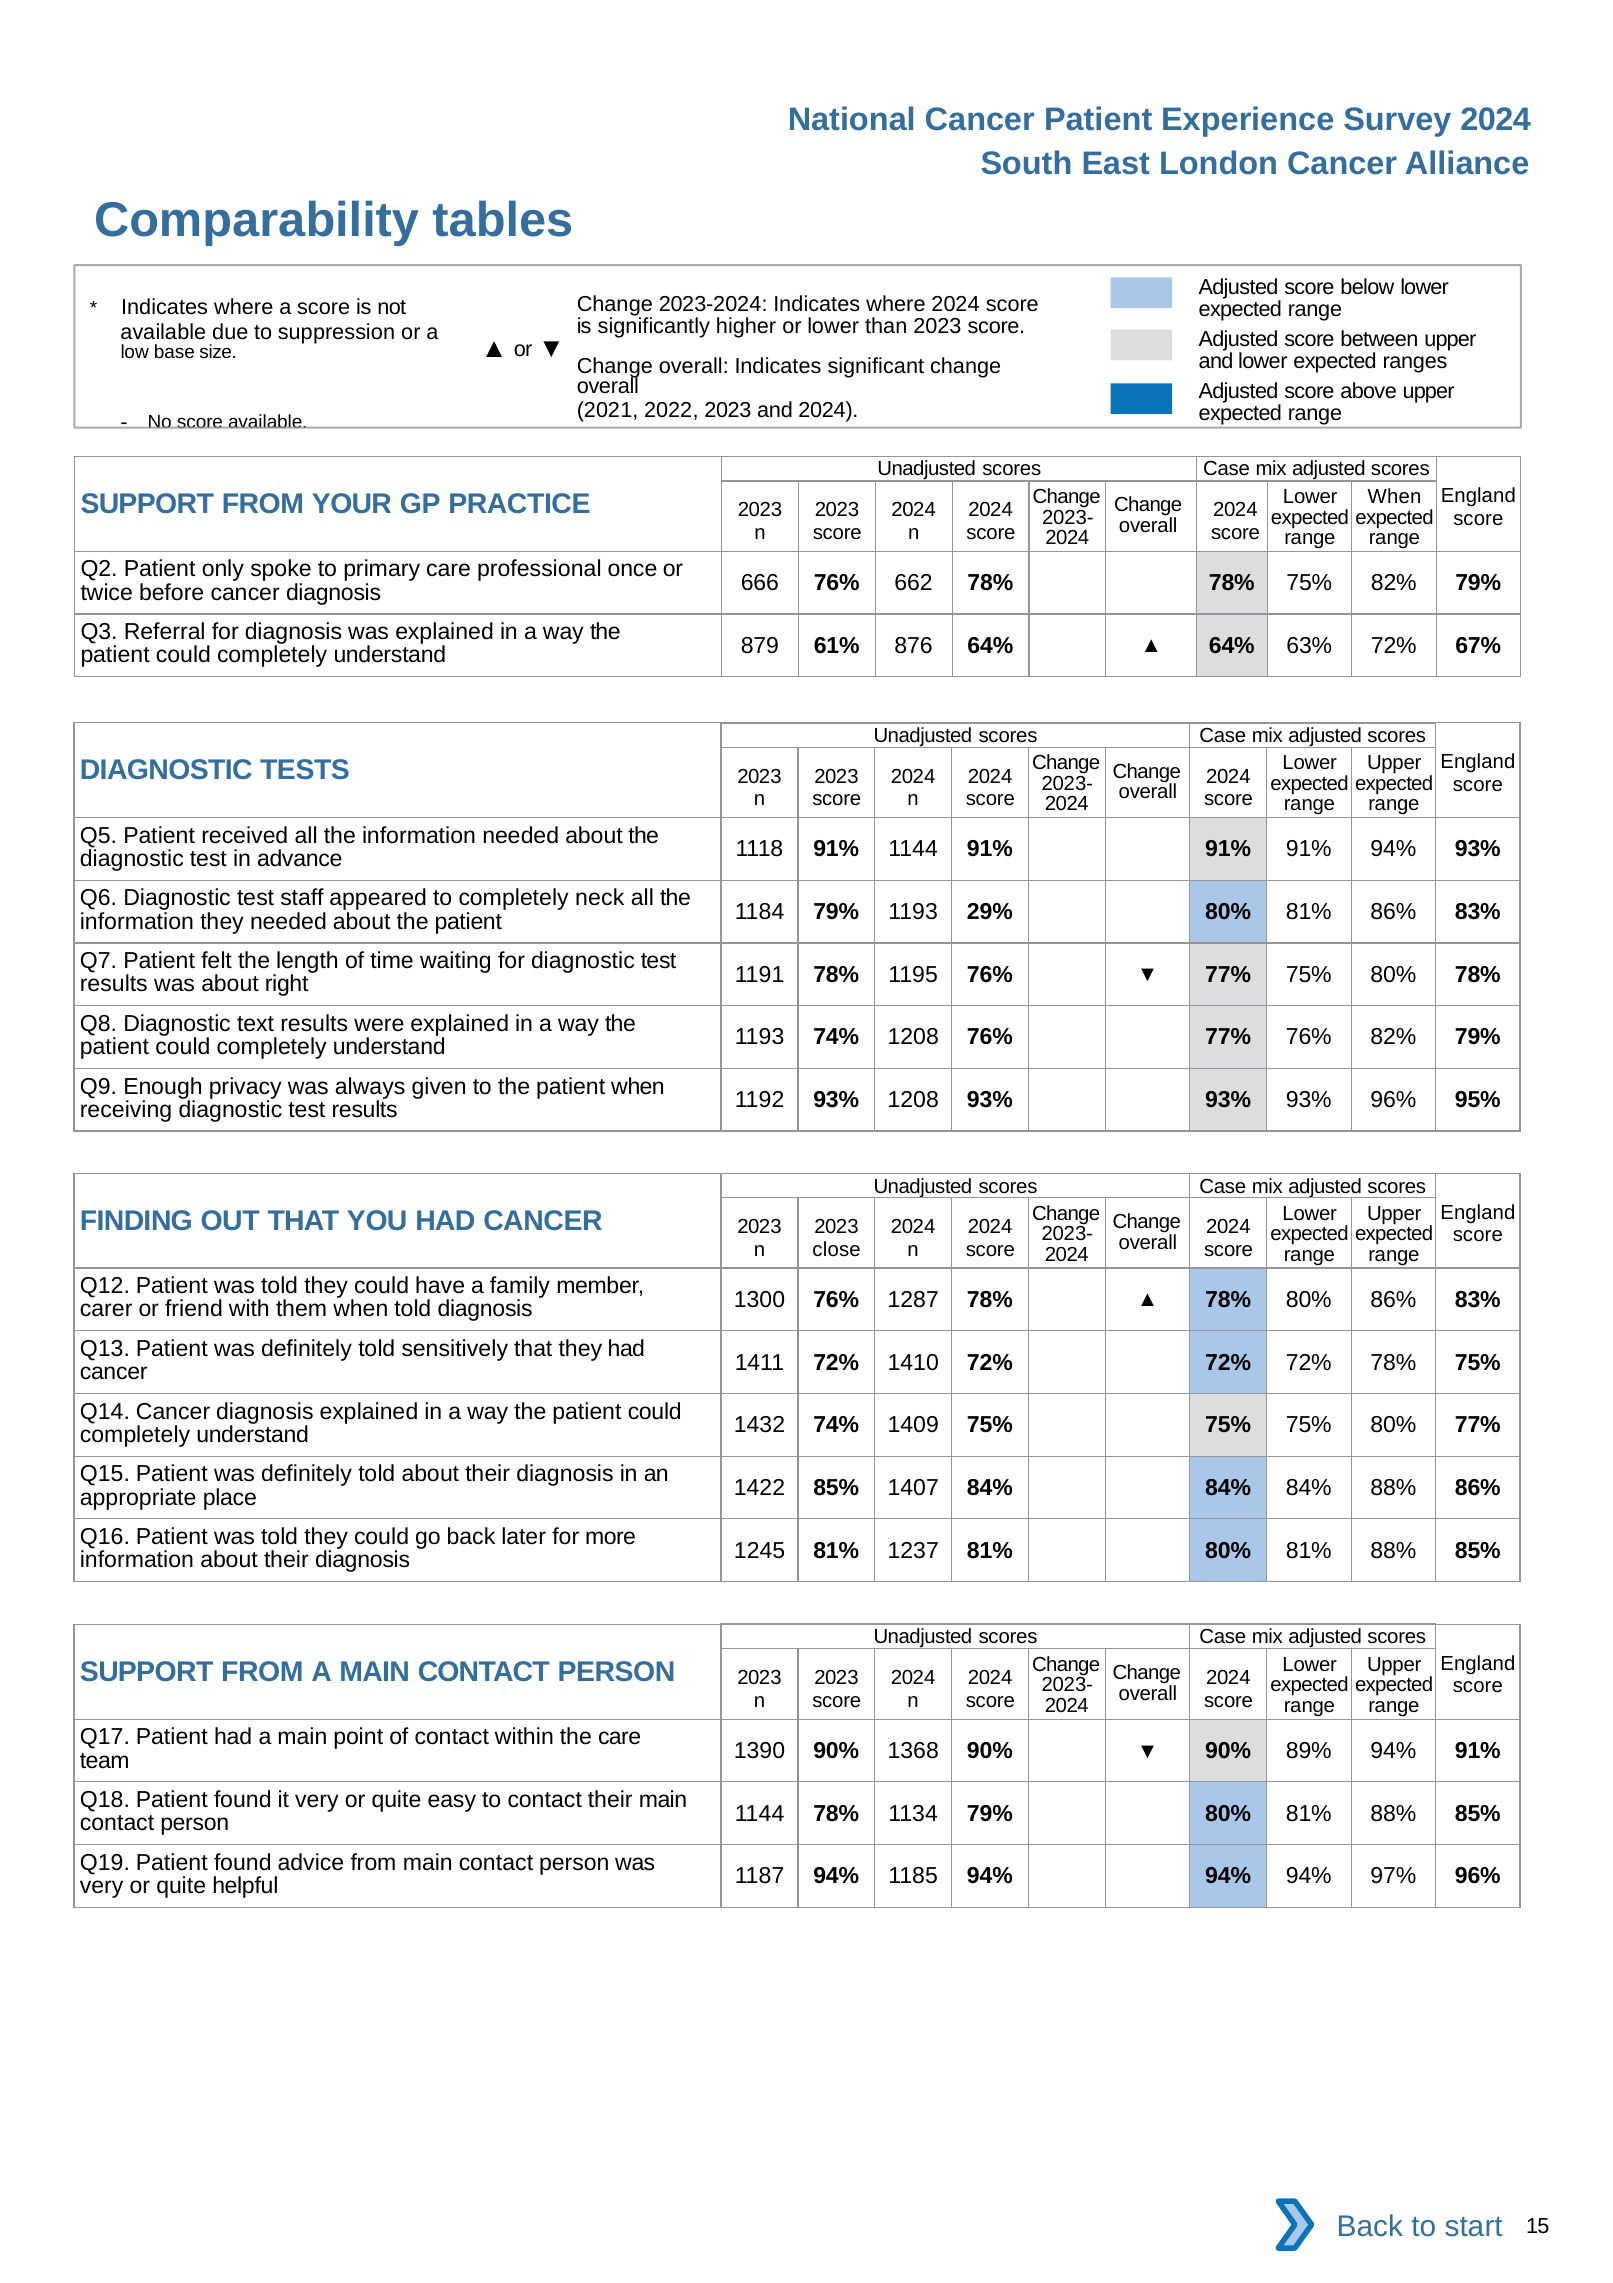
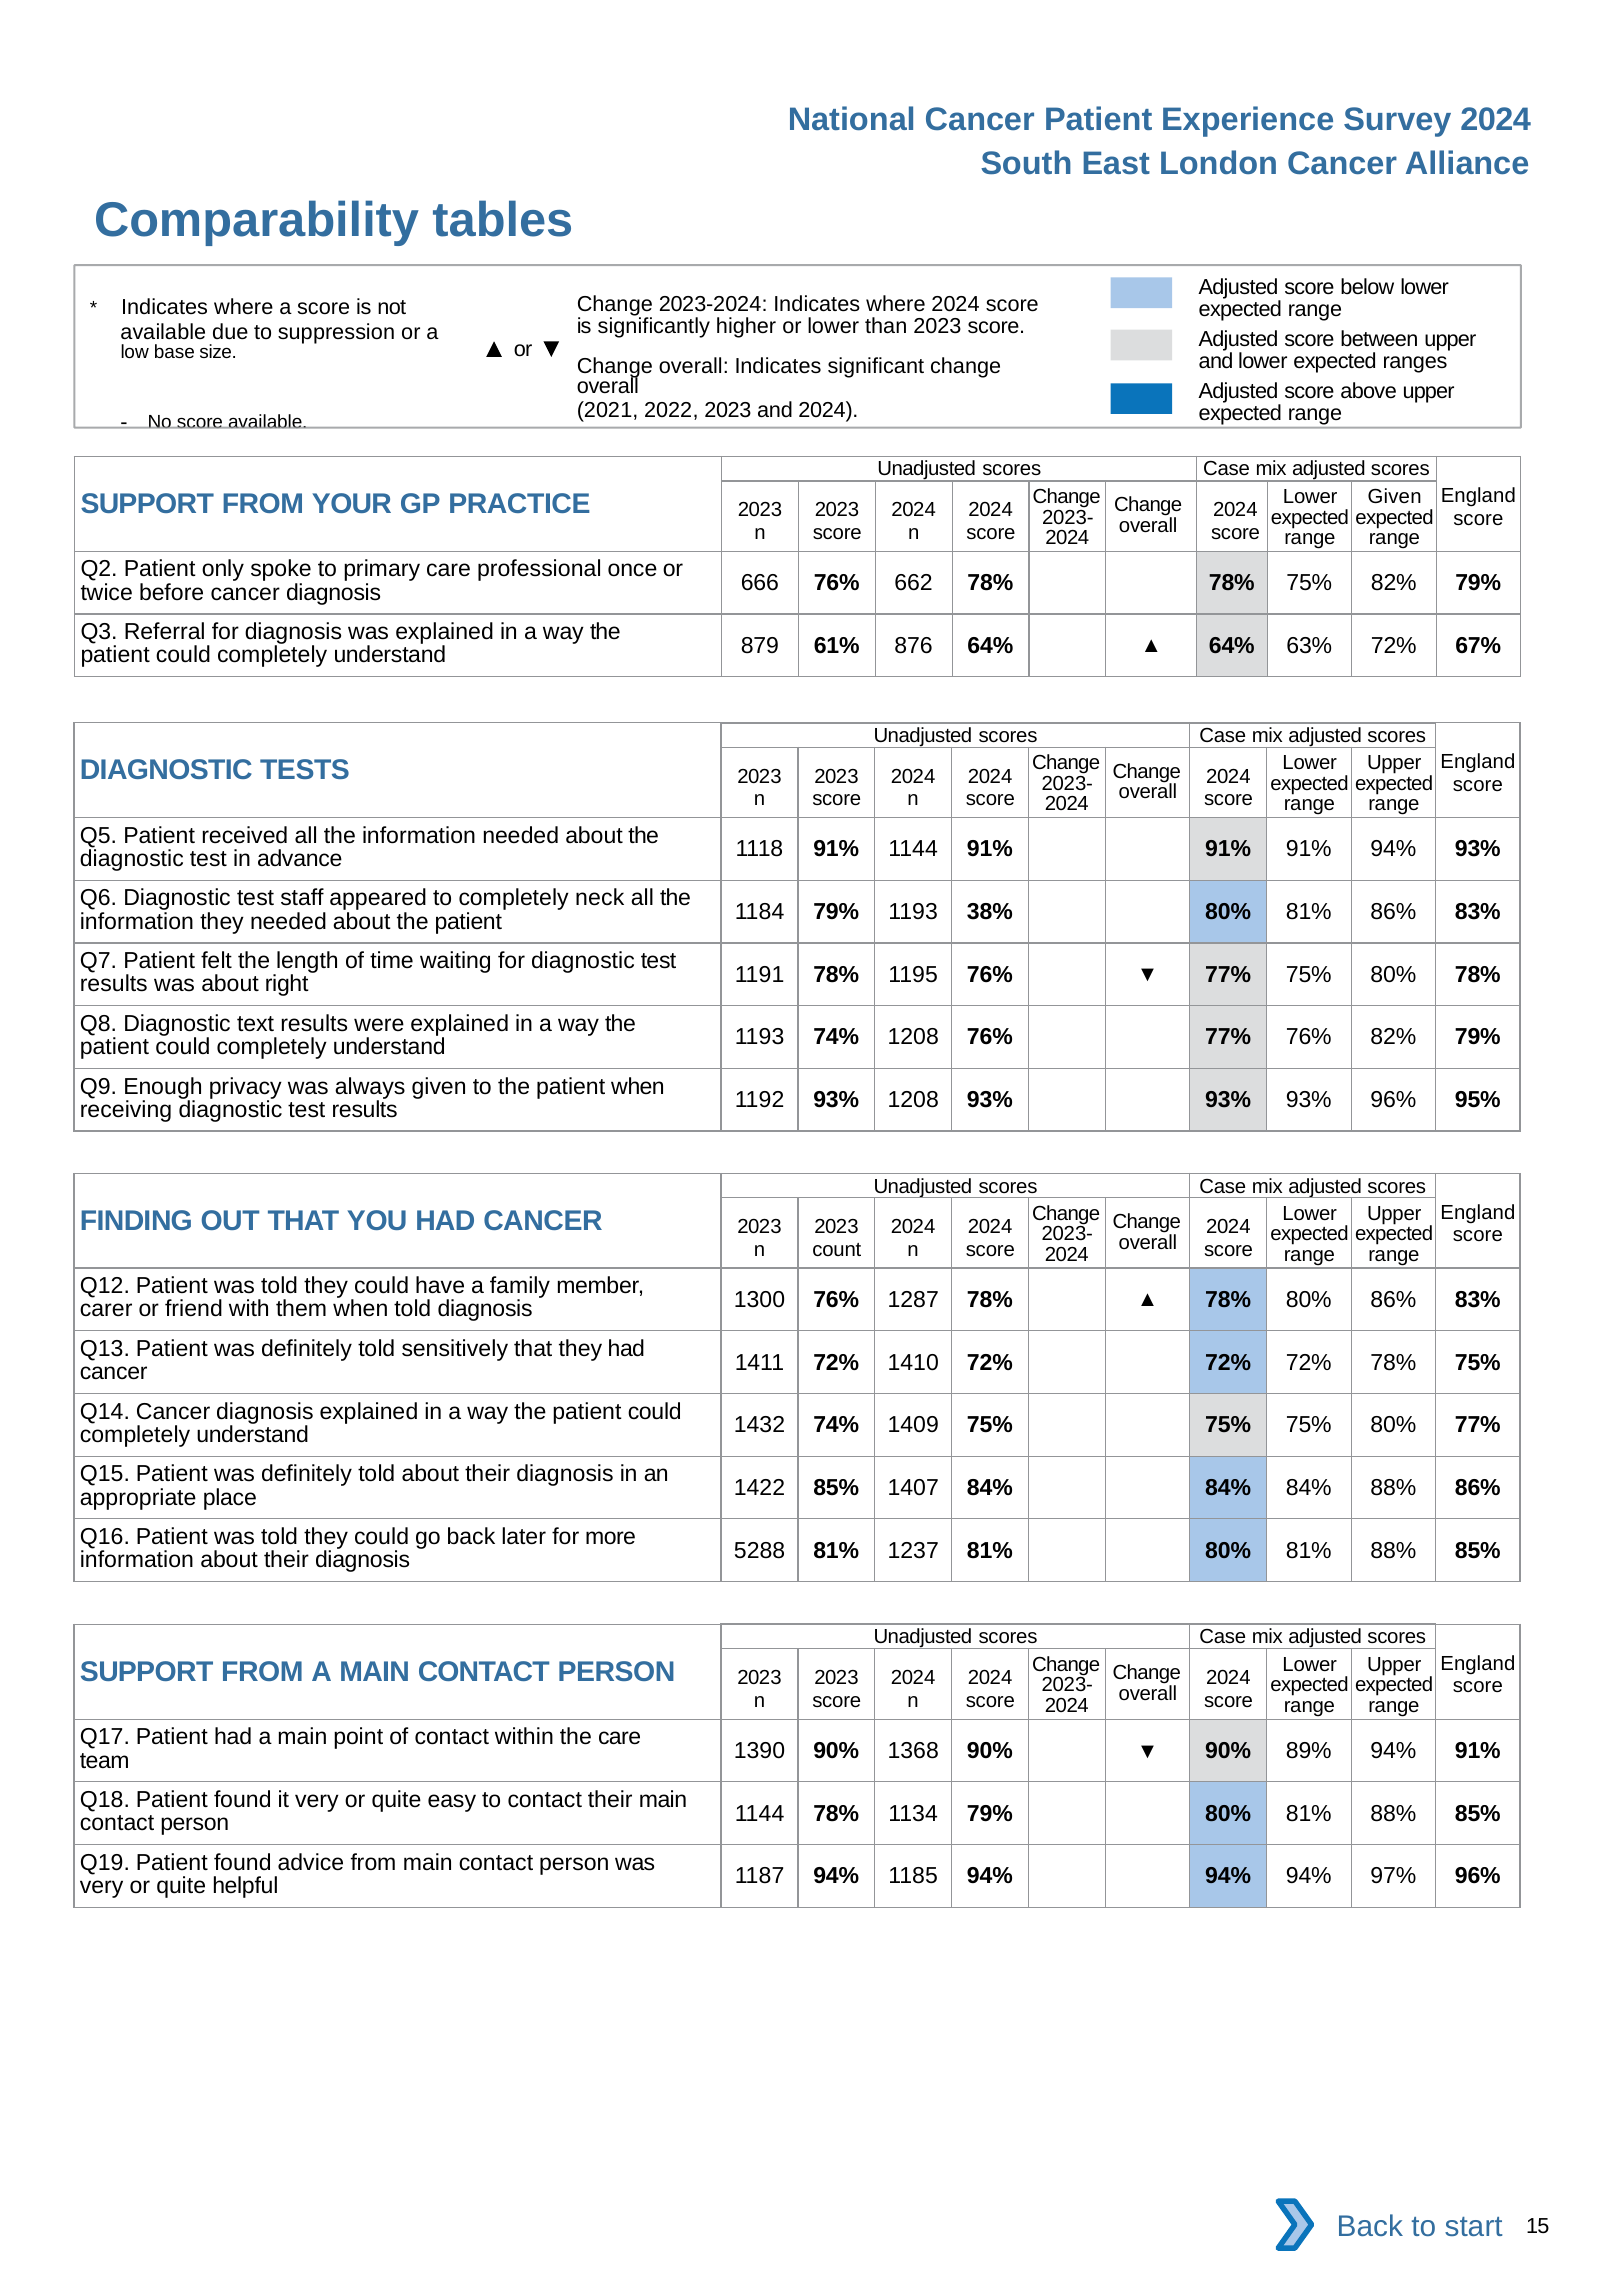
When at (1395, 497): When -> Given
29%: 29% -> 38%
close: close -> count
1245: 1245 -> 5288
